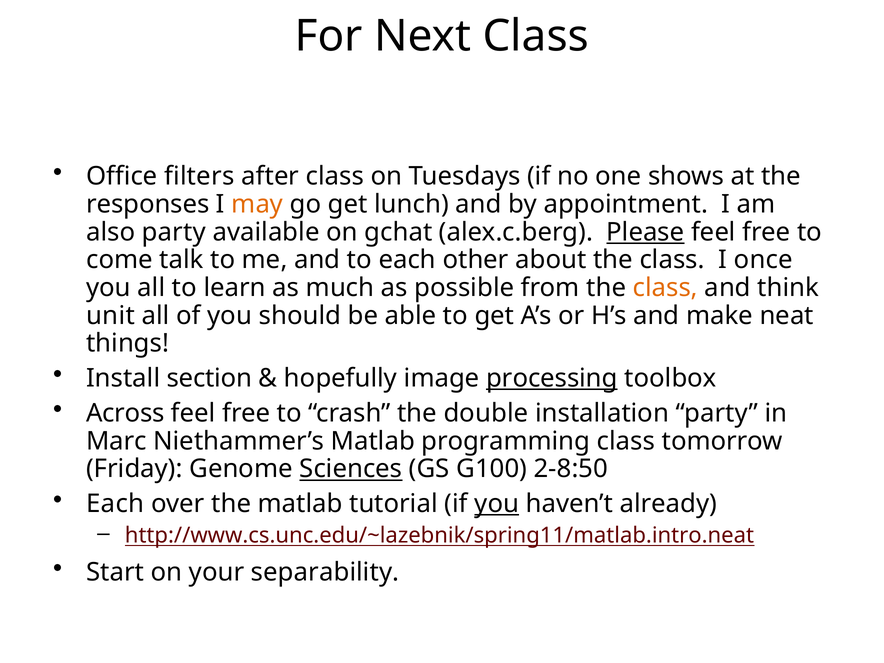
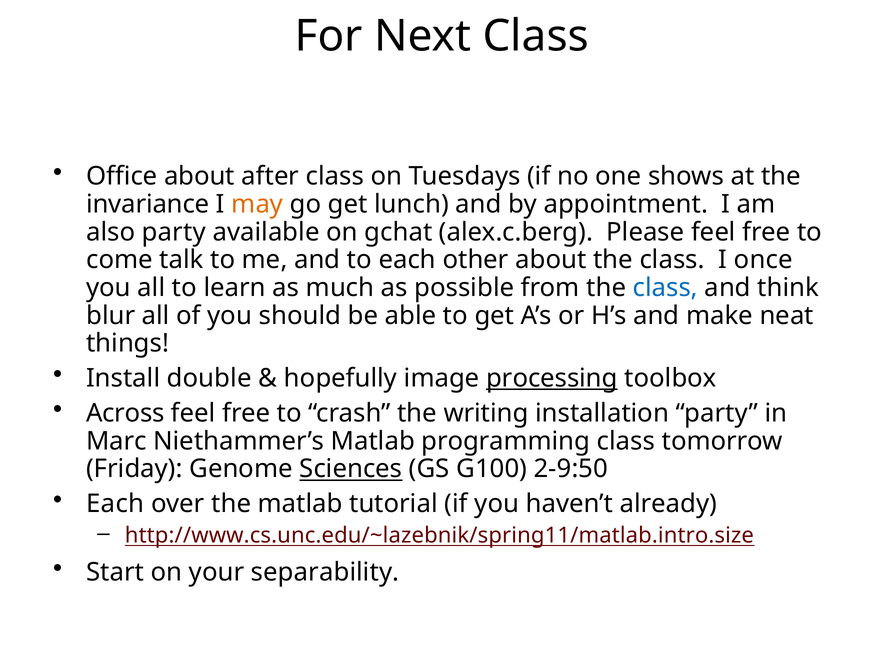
Office filters: filters -> about
responses: responses -> invariance
Please underline: present -> none
class at (665, 288) colour: orange -> blue
unit: unit -> blur
section: section -> double
double: double -> writing
2-8:50: 2-8:50 -> 2-9:50
you at (497, 504) underline: present -> none
http://www.cs.unc.edu/~lazebnik/spring11/matlab.intro.neat: http://www.cs.unc.edu/~lazebnik/spring11/matlab.intro.neat -> http://www.cs.unc.edu/~lazebnik/spring11/matlab.intro.size
